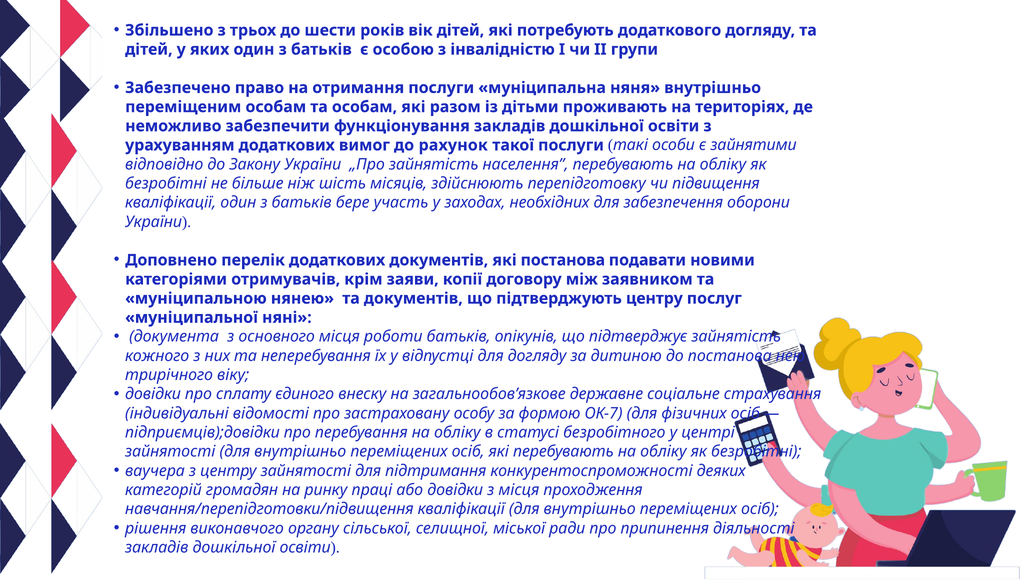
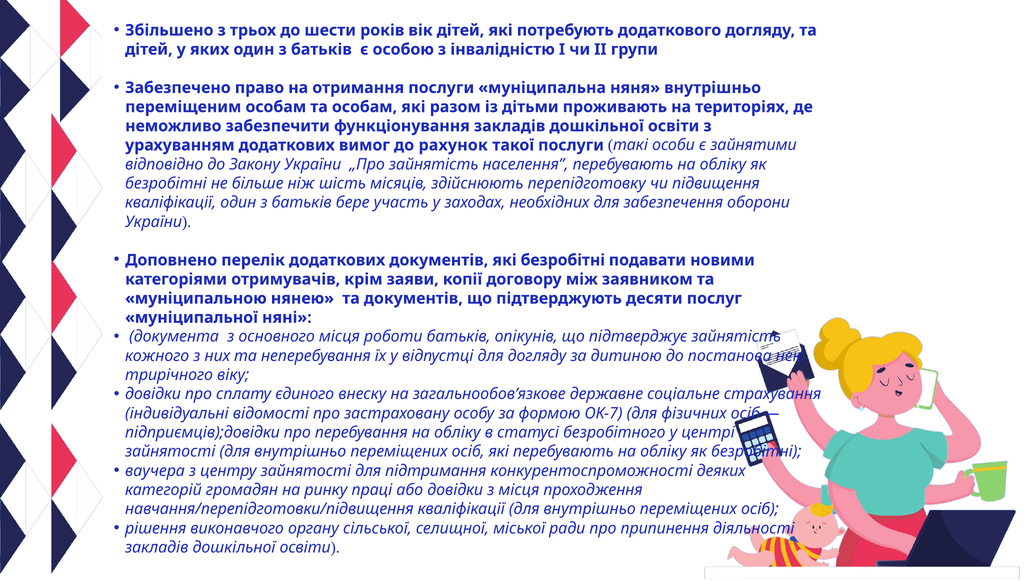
які постанова: постанова -> безробітні
підтверджують центру: центру -> десяти
